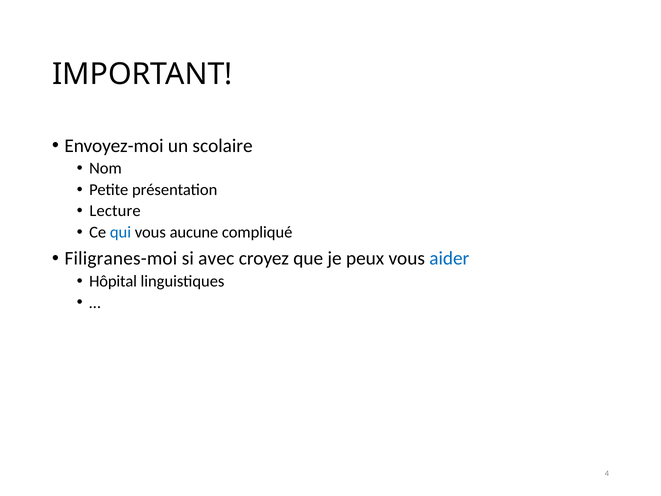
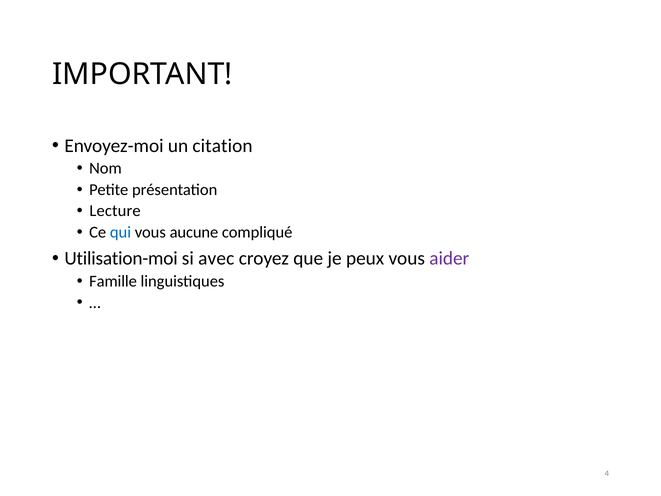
scolaire: scolaire -> citation
Filigranes-moi: Filigranes-moi -> Utilisation-moi
aider colour: blue -> purple
Hôpital: Hôpital -> Famille
